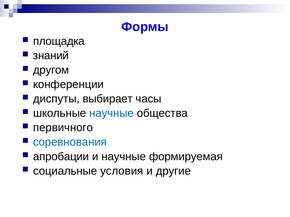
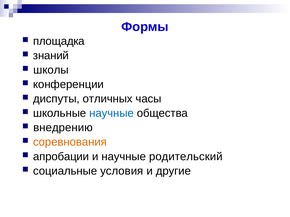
другом: другом -> школы
выбирает: выбирает -> отличных
первичного: первичного -> внедрению
соревнования colour: blue -> orange
формируемая: формируемая -> родительский
